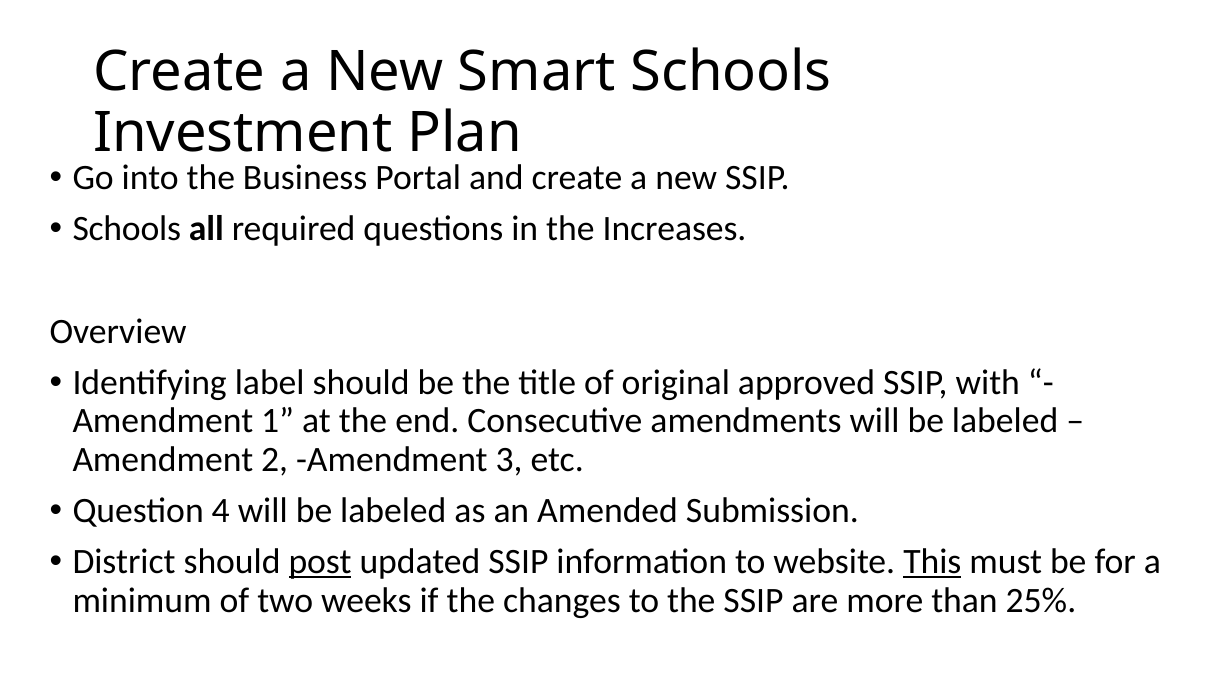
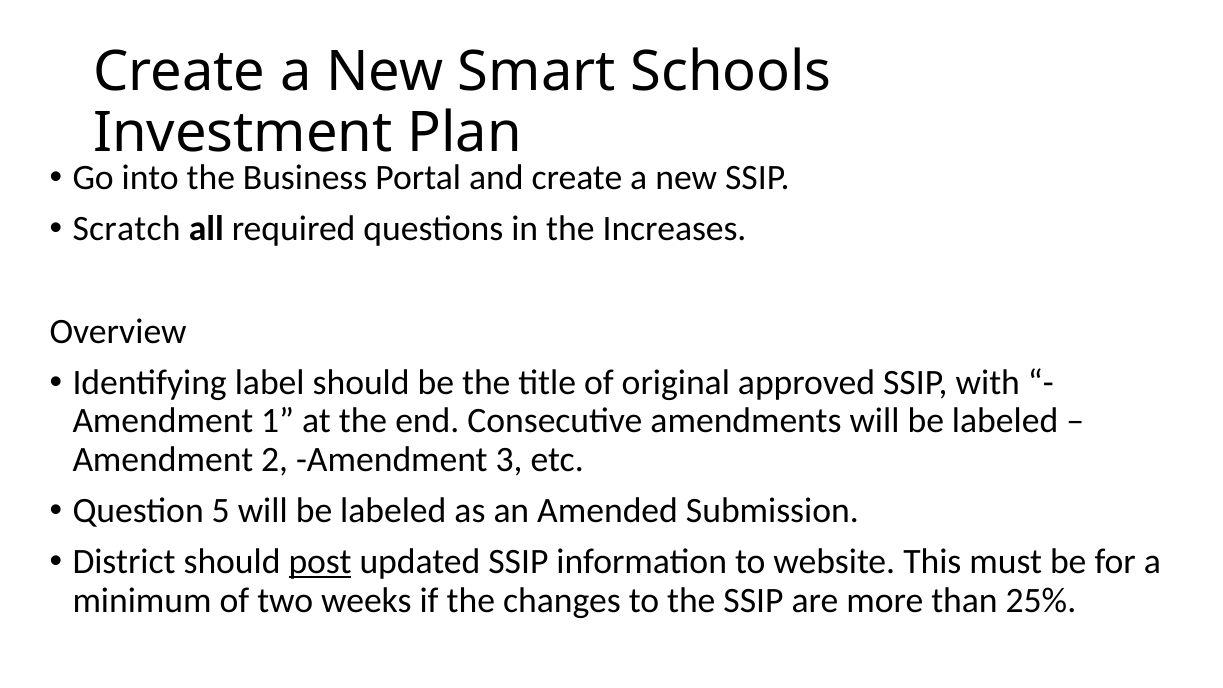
Schools at (127, 229): Schools -> Scratch
4: 4 -> 5
This underline: present -> none
